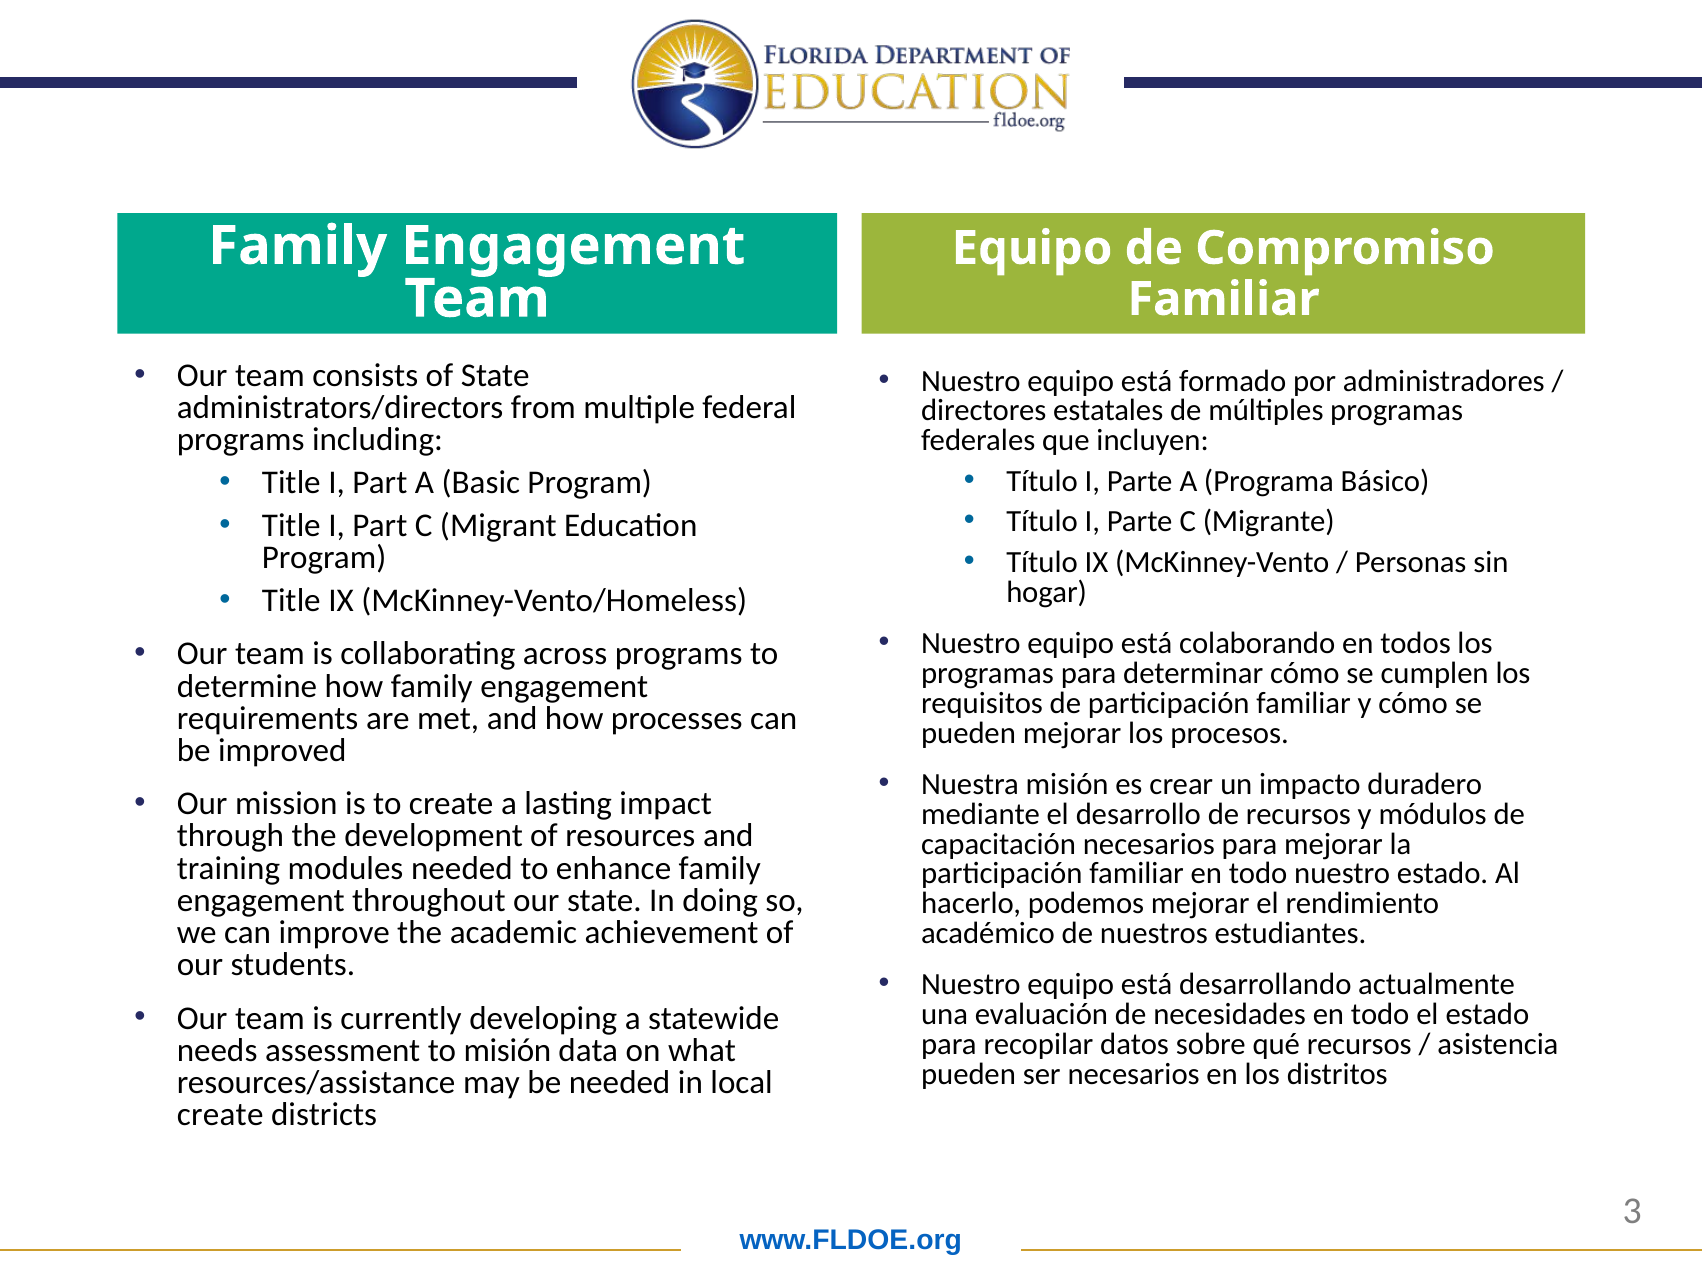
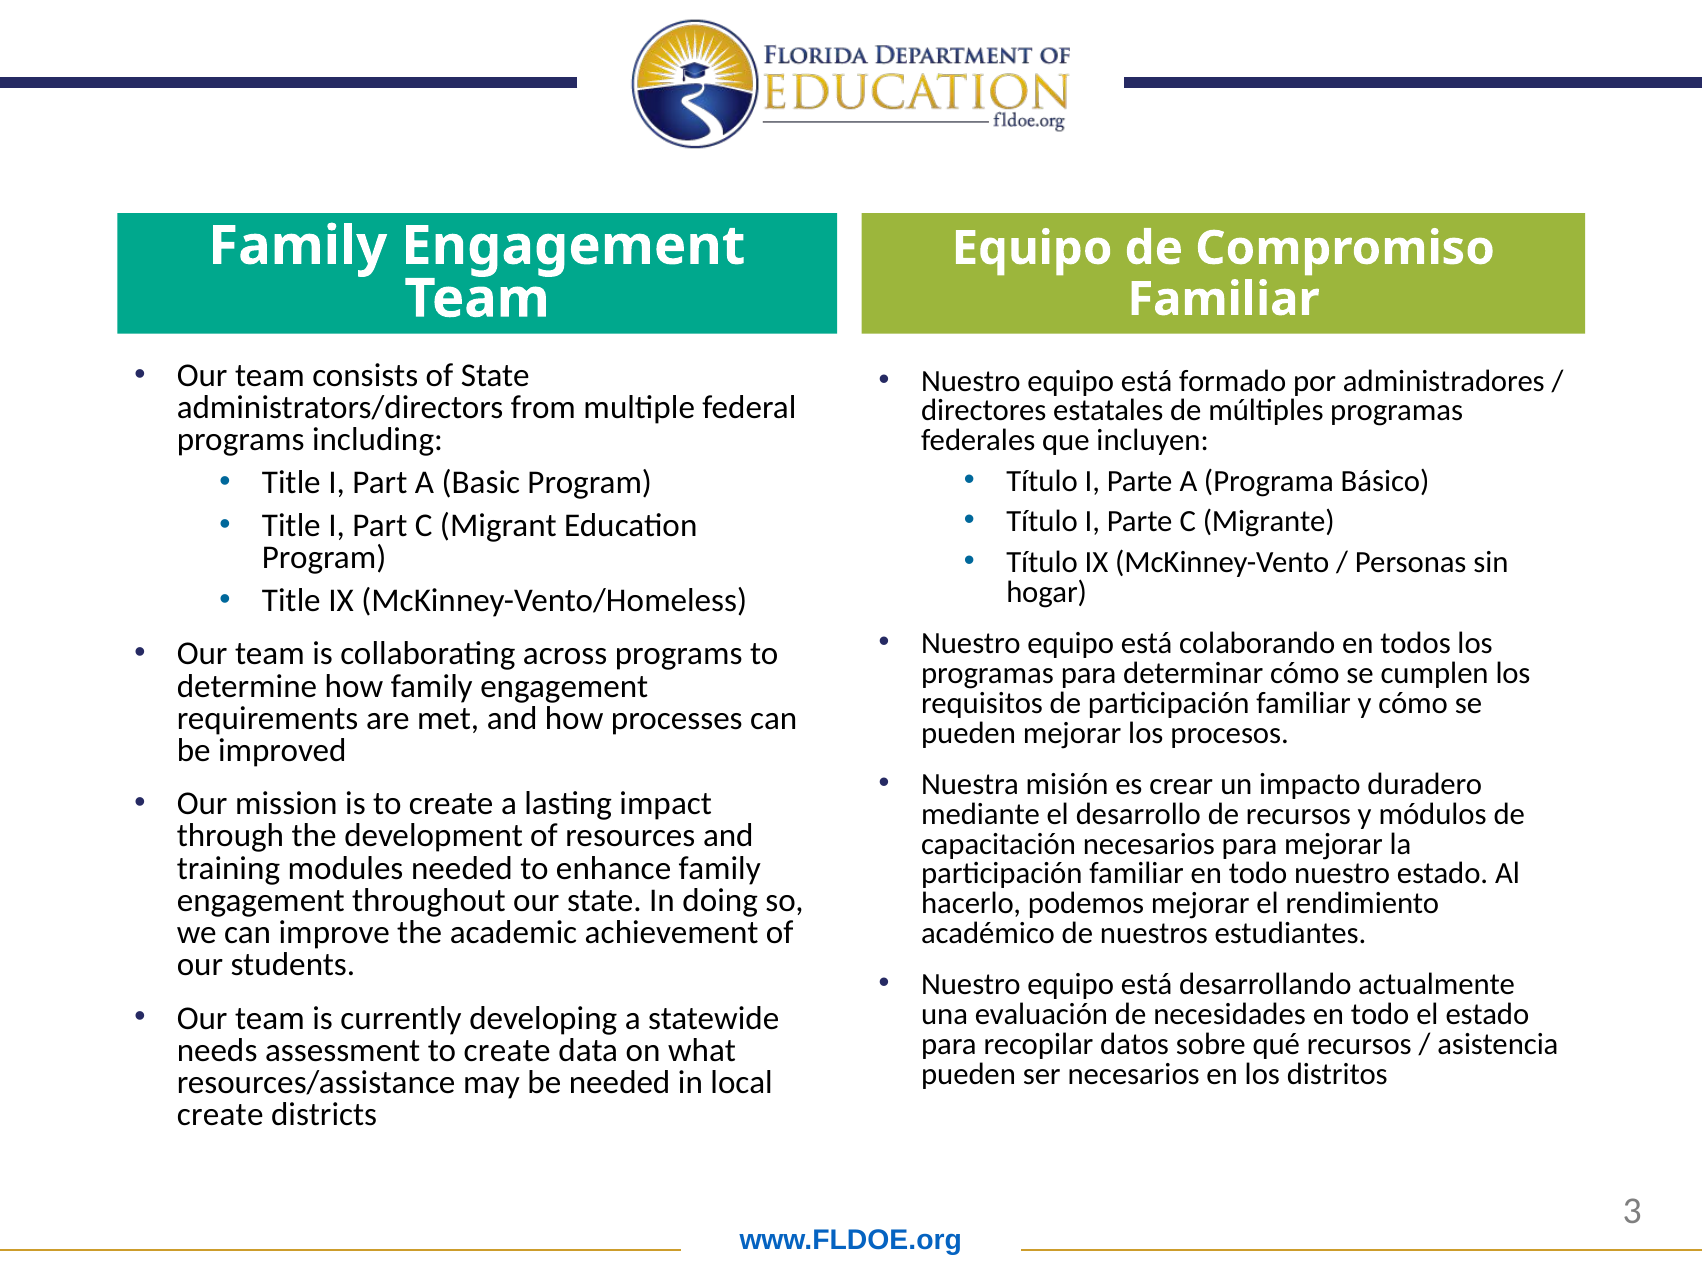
assessment to misión: misión -> create
